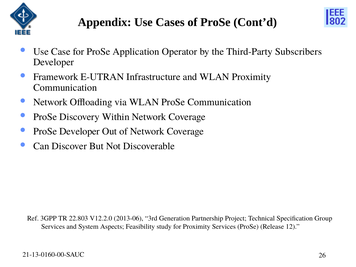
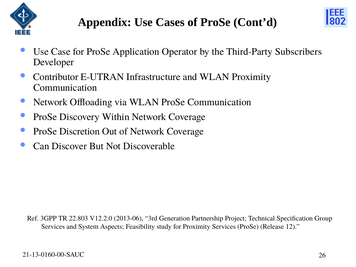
Framework: Framework -> Contributor
ProSe Developer: Developer -> Discretion
